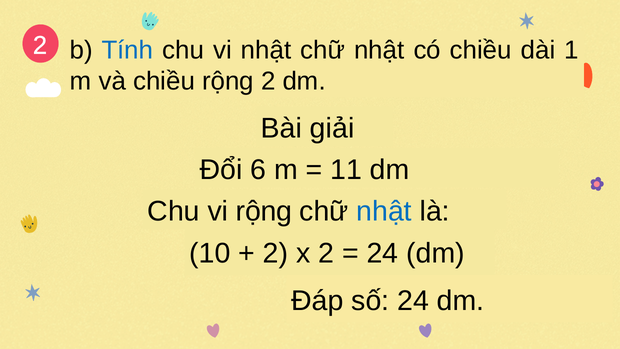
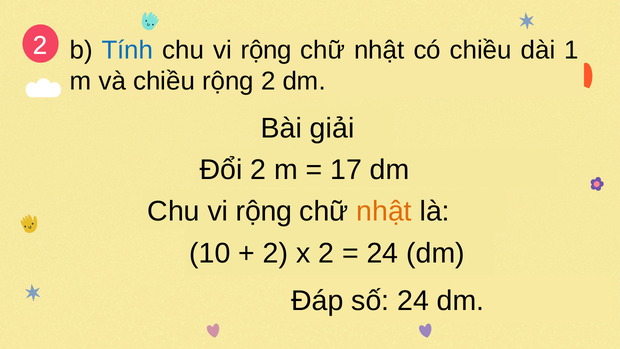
nhật at (266, 50): nhật -> rộng
Đổi 6: 6 -> 2
11: 11 -> 17
nhật at (384, 212) colour: blue -> orange
